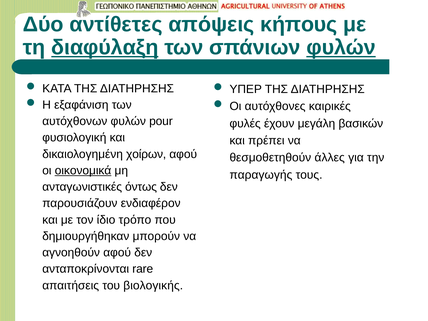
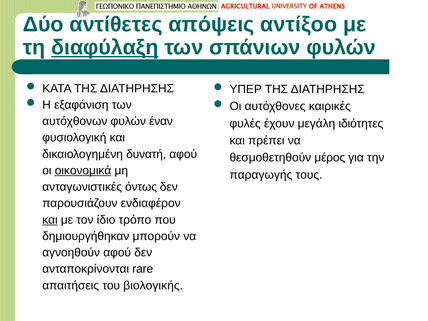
κήπους: κήπους -> αντίξοο
φυλών at (341, 48) underline: present -> none
pour: pour -> έναν
βασικών: βασικών -> ιδιότητες
χοίρων: χοίρων -> δυνατή
άλλες: άλλες -> μέρος
και at (50, 220) underline: none -> present
